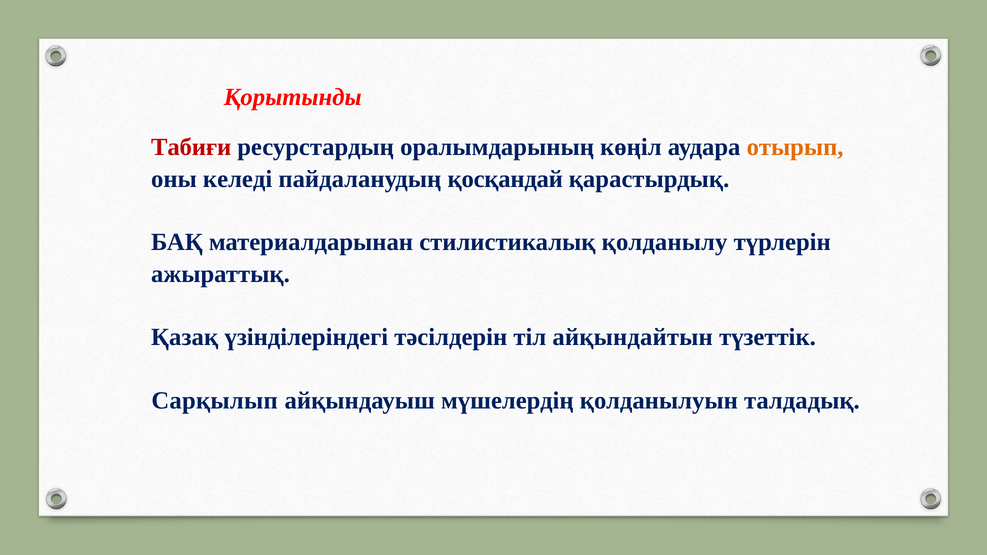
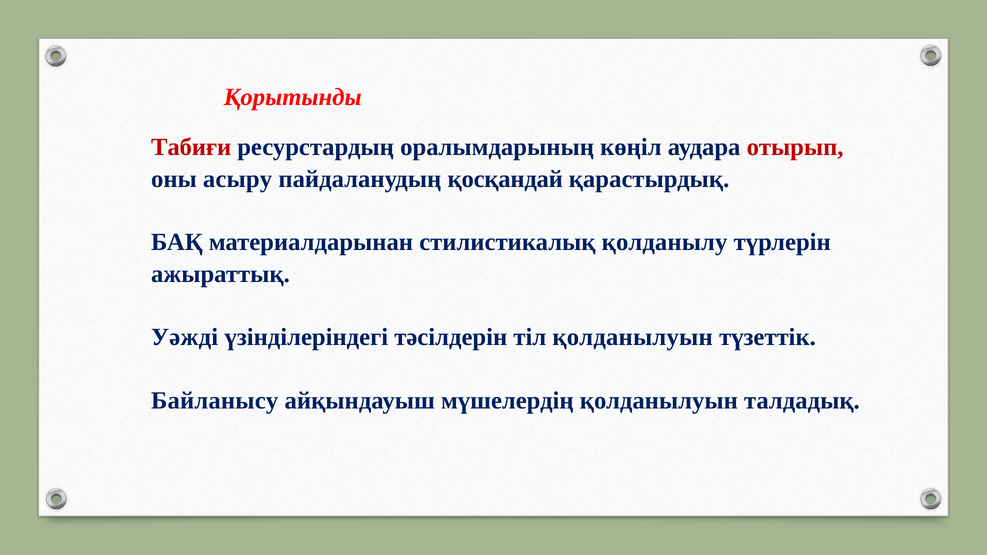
отырып colour: orange -> red
келеді: келеді -> асыру
Қазақ: Қазақ -> Уәжді
тіл айқындайтын: айқындайтын -> қолданылуын
Сарқылып: Сарқылып -> Байланысу
